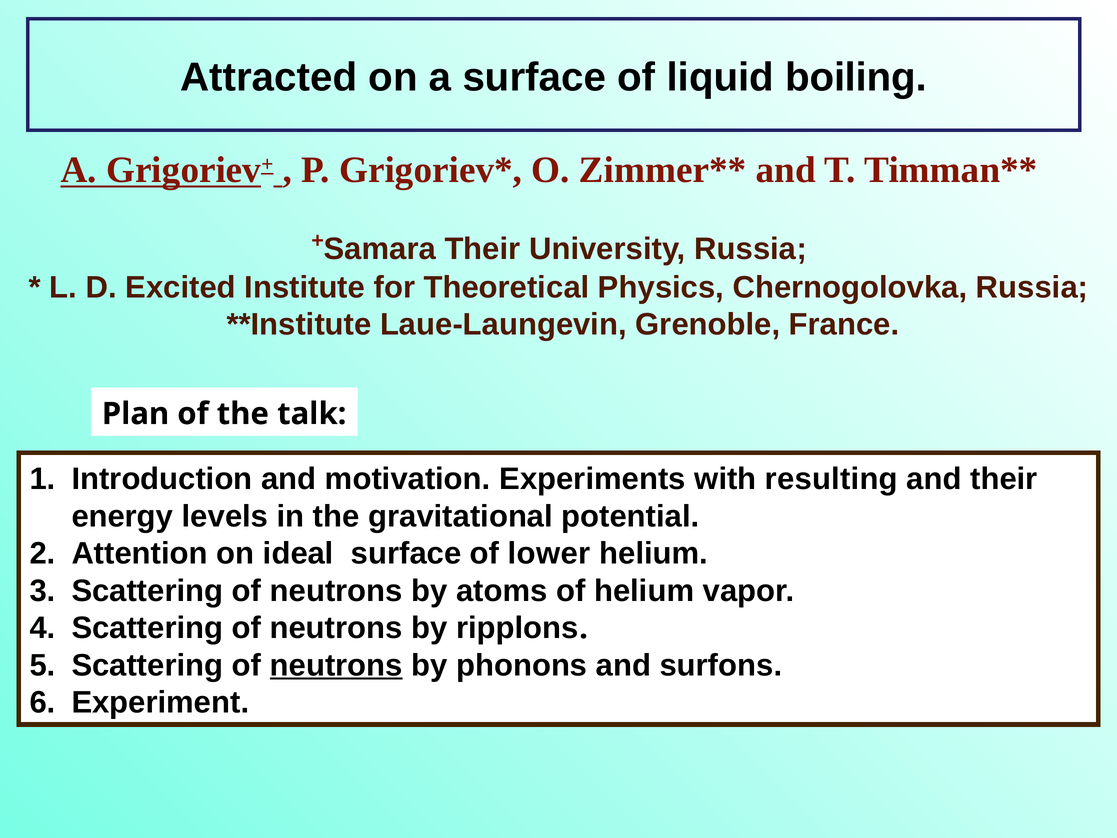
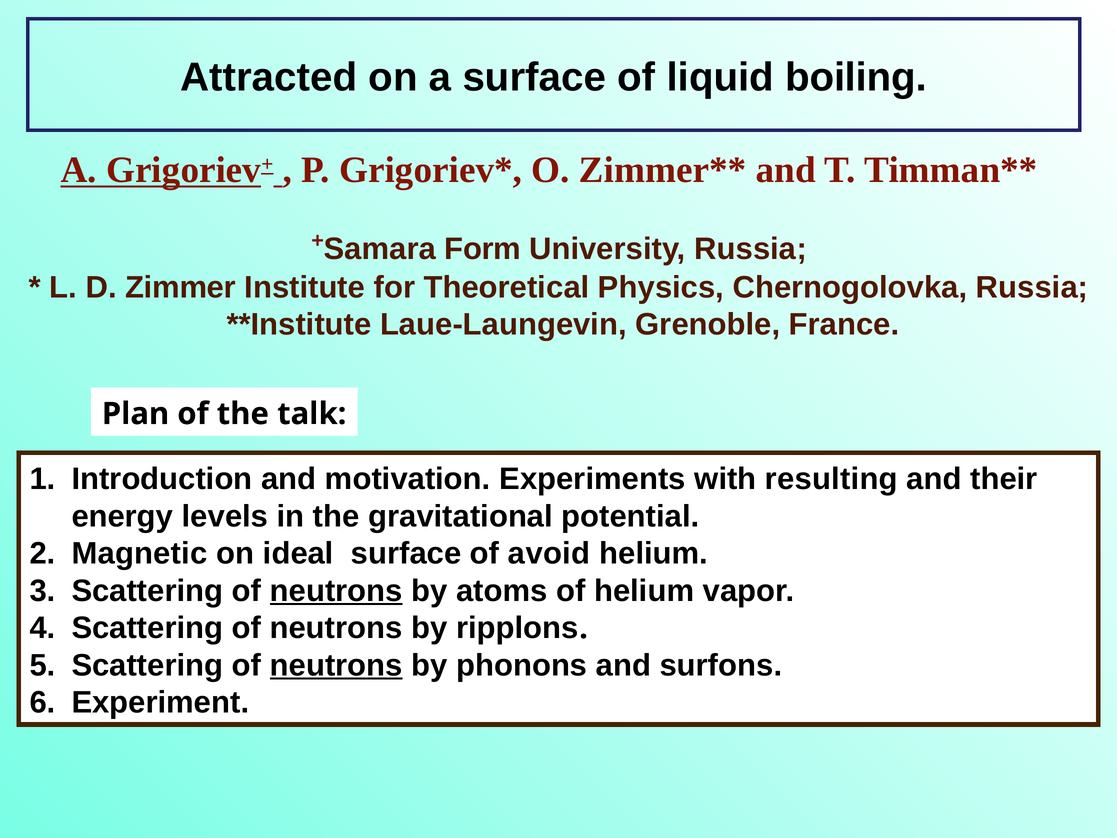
Their at (483, 249): Their -> Form
Excited: Excited -> Zimmer
Attention: Attention -> Magnetic
lower: lower -> avoid
neutrons at (336, 591) underline: none -> present
